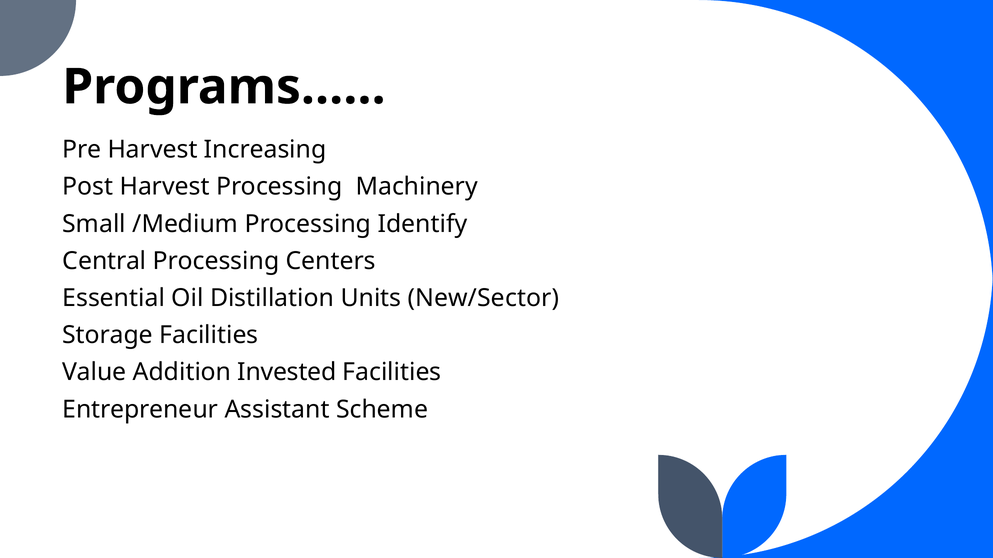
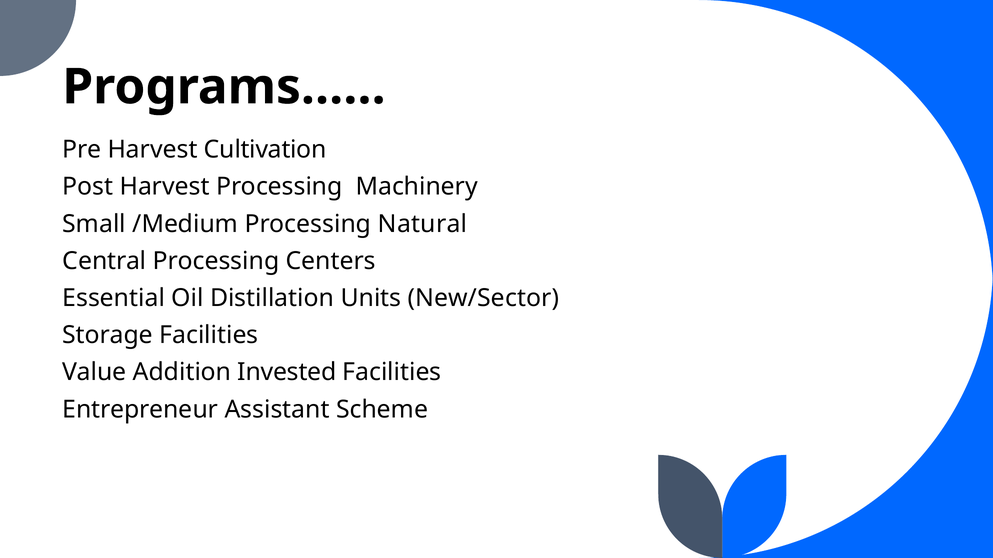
Increasing: Increasing -> Cultivation
Identify: Identify -> Natural
